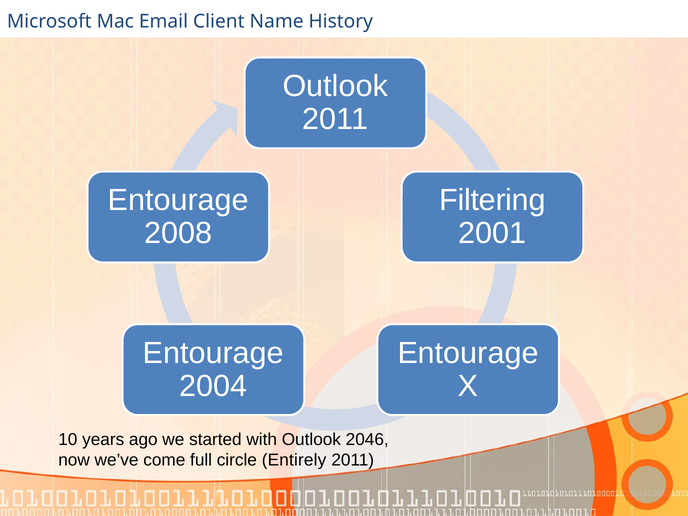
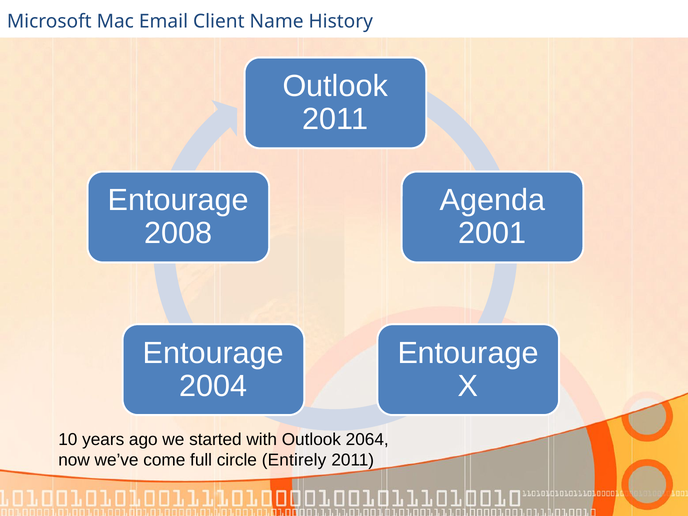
Filtering: Filtering -> Agenda
2046: 2046 -> 2064
